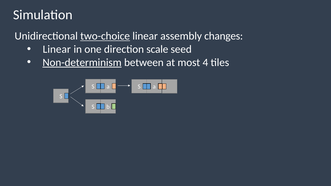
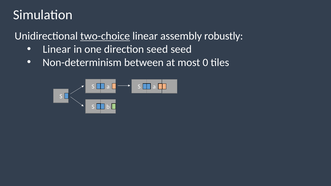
changes: changes -> robustly
direction scale: scale -> seed
Non-determinism underline: present -> none
4: 4 -> 0
